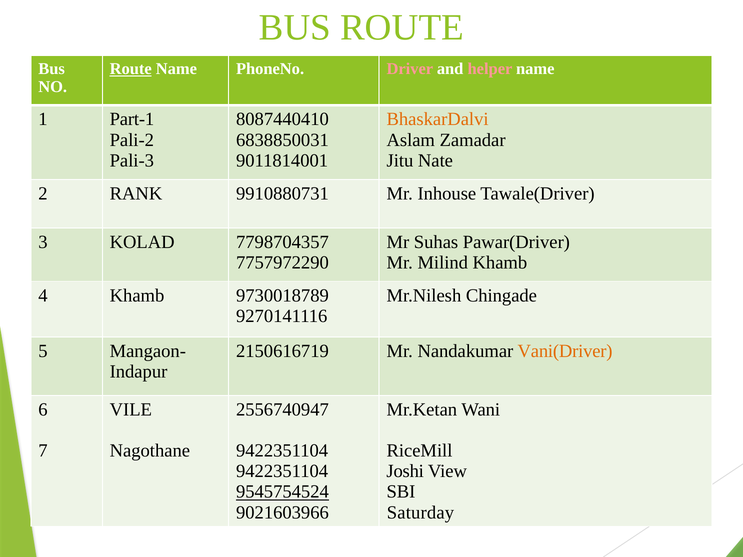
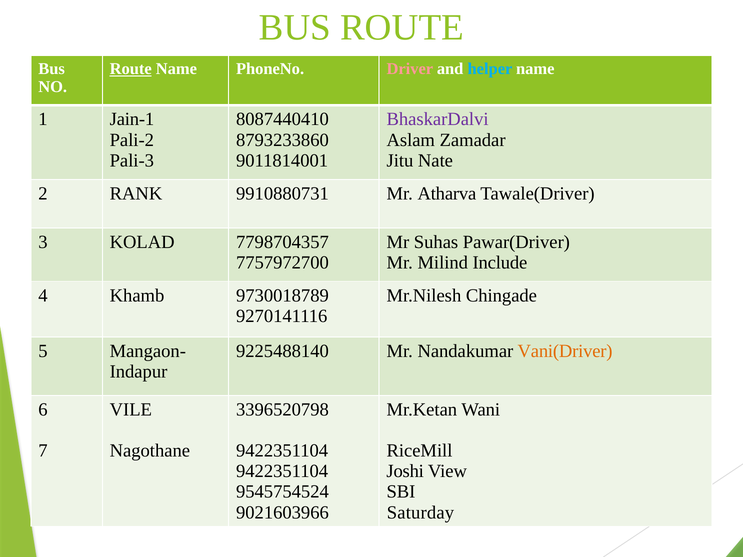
helper colour: pink -> light blue
Part-1: Part-1 -> Jain-1
BhaskarDalvi colour: orange -> purple
6838850031: 6838850031 -> 8793233860
Inhouse: Inhouse -> Atharva
7757972290: 7757972290 -> 7757972700
Milind Khamb: Khamb -> Include
2150616719: 2150616719 -> 9225488140
2556740947: 2556740947 -> 3396520798
9545754524 underline: present -> none
